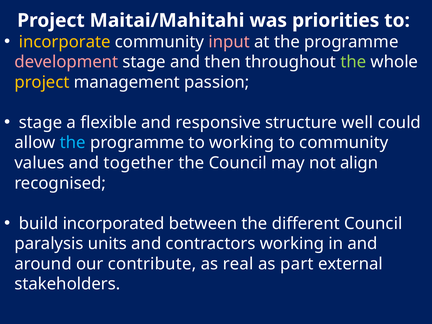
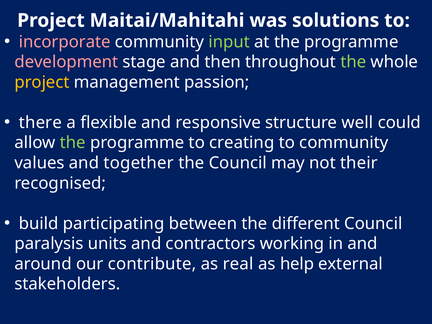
priorities: priorities -> solutions
incorporate colour: yellow -> pink
input colour: pink -> light green
stage at (40, 123): stage -> there
the at (73, 143) colour: light blue -> light green
to working: working -> creating
align: align -> their
incorporated: incorporated -> participating
part: part -> help
